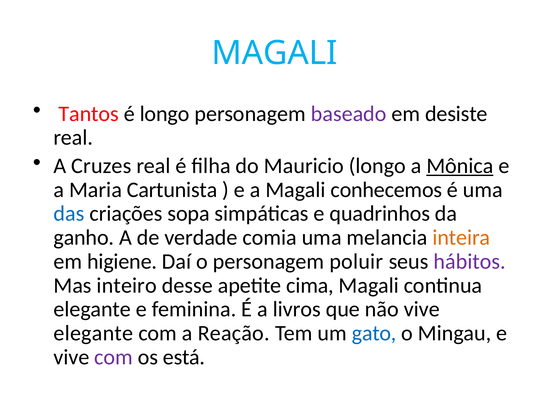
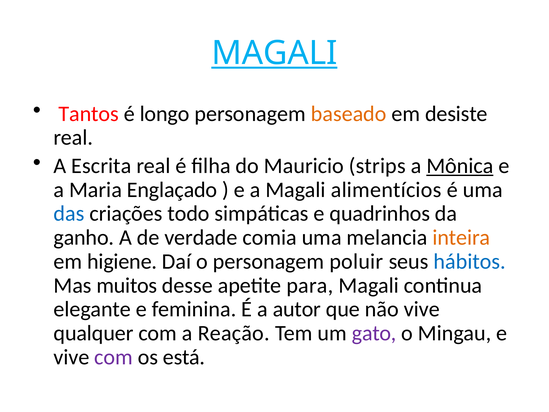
MAGALI at (275, 53) underline: none -> present
baseado colour: purple -> orange
Cruzes: Cruzes -> Escrita
Mauricio longo: longo -> strips
Cartunista: Cartunista -> Englaçado
conhecemos: conhecemos -> alimentícios
sopa: sopa -> todo
hábitos colour: purple -> blue
inteiro: inteiro -> muitos
cima: cima -> para
livros: livros -> autor
elegante at (93, 333): elegante -> qualquer
gato colour: blue -> purple
